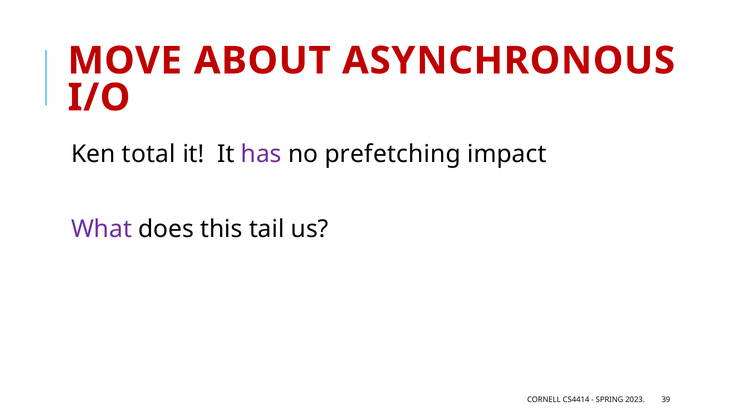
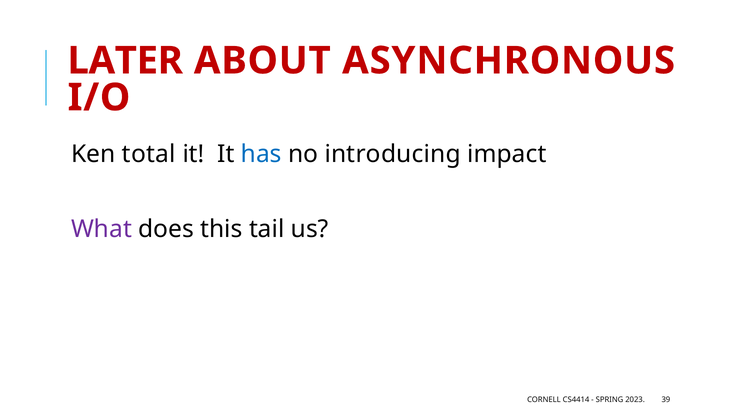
MOVE: MOVE -> LATER
has colour: purple -> blue
prefetching: prefetching -> introducing
